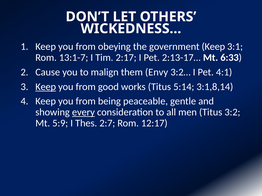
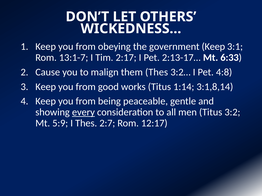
them Envy: Envy -> Thes
4:1: 4:1 -> 4:8
Keep at (46, 87) underline: present -> none
5:14: 5:14 -> 1:14
